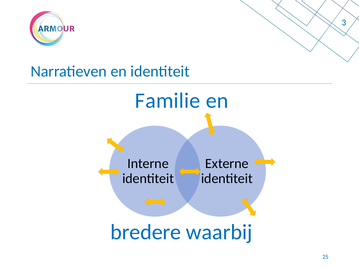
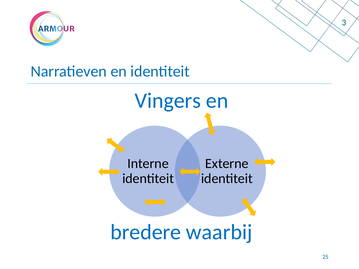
Familie: Familie -> Vingers
